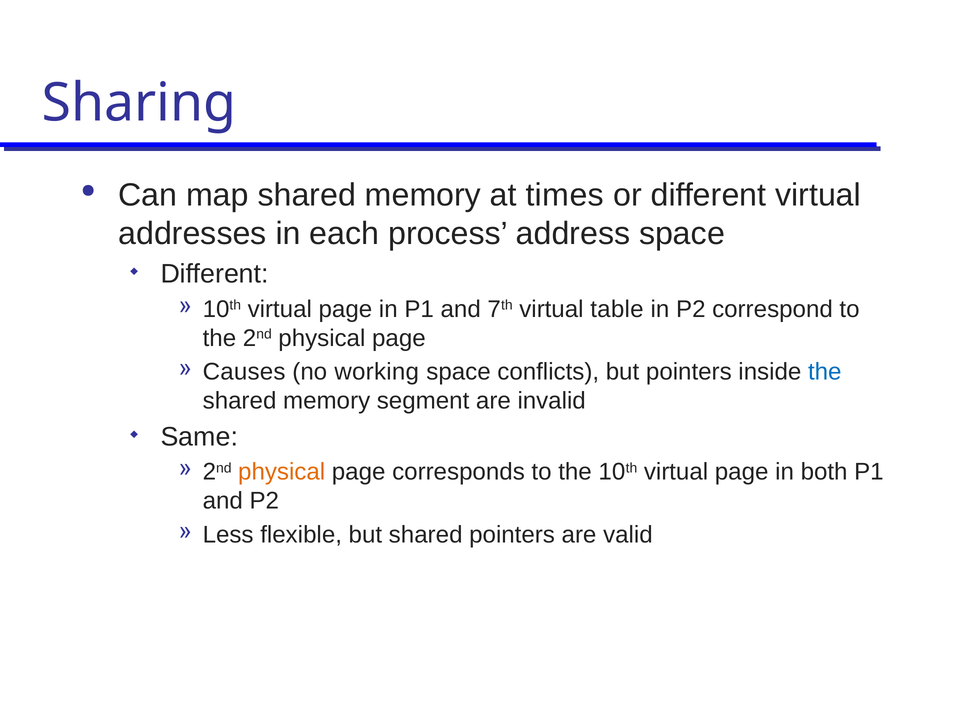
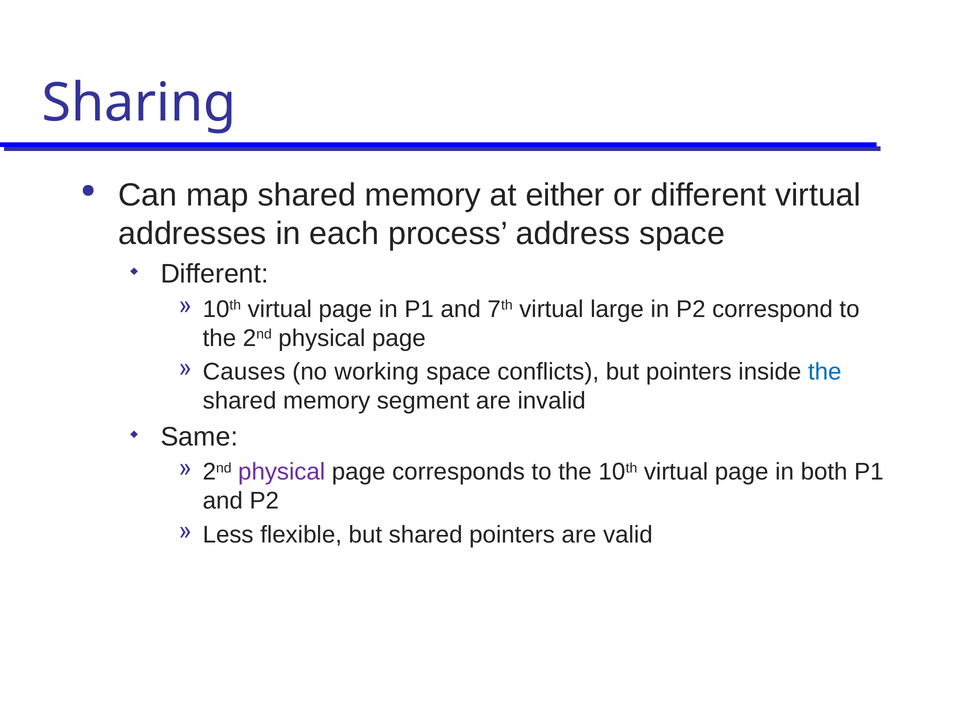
times: times -> either
table: table -> large
physical at (282, 472) colour: orange -> purple
